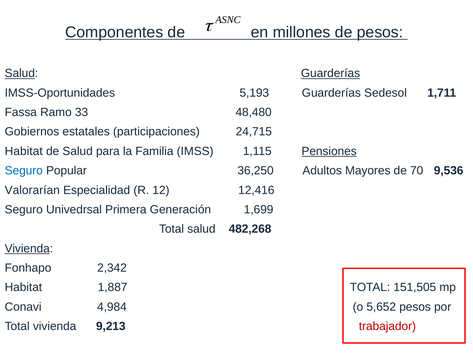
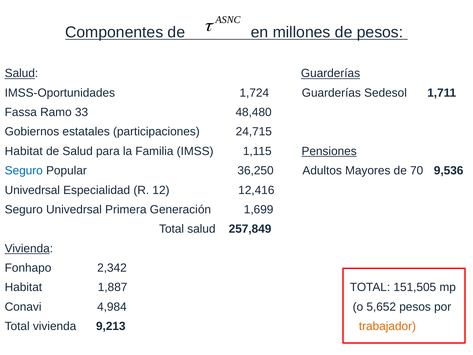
5,193: 5,193 -> 1,724
Valorarían at (32, 190): Valorarían -> Univedrsal
482,268: 482,268 -> 257,849
trabajador colour: red -> orange
